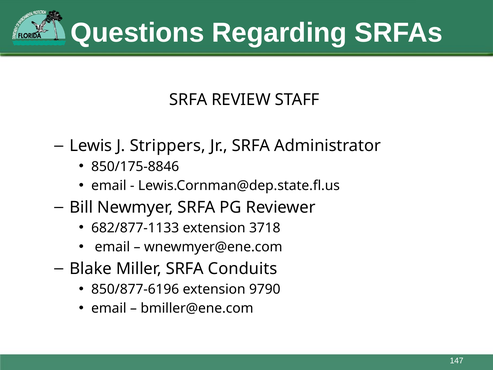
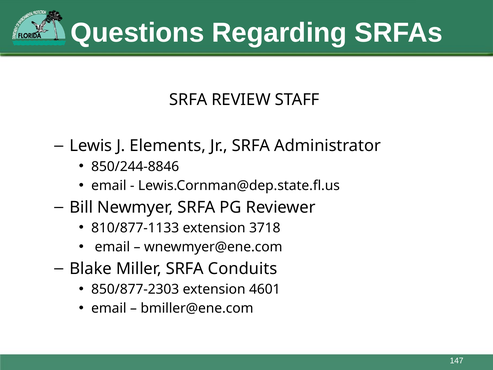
Strippers: Strippers -> Elements
850/175-8846: 850/175-8846 -> 850/244-8846
682/877-1133: 682/877-1133 -> 810/877-1133
850/877-6196: 850/877-6196 -> 850/877-2303
9790: 9790 -> 4601
